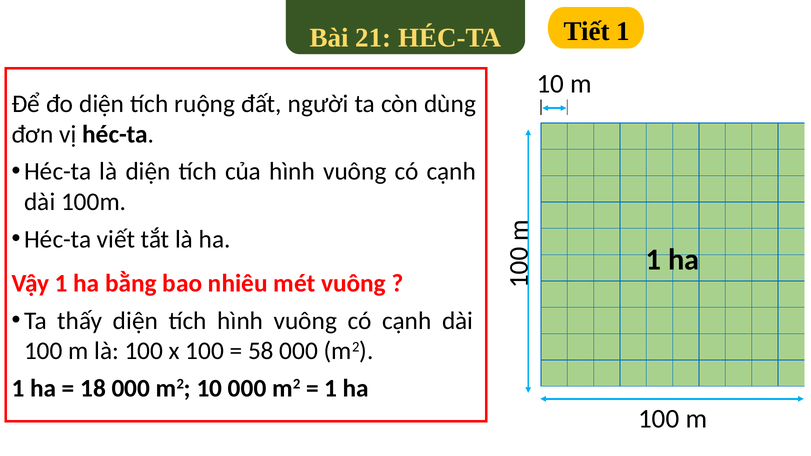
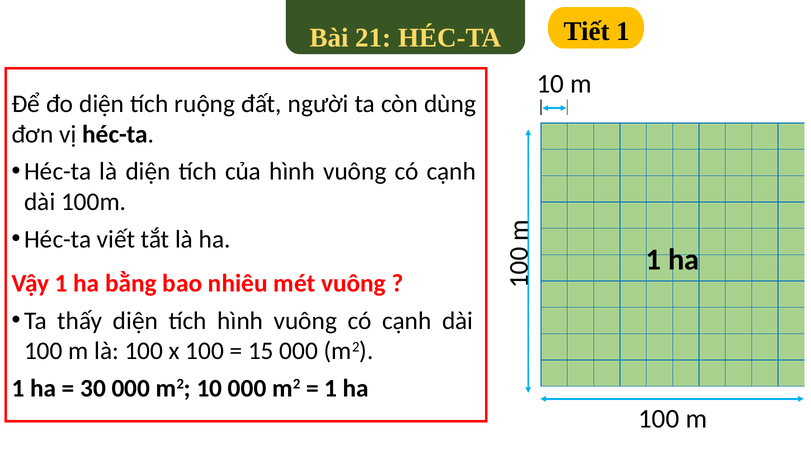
58: 58 -> 15
18: 18 -> 30
